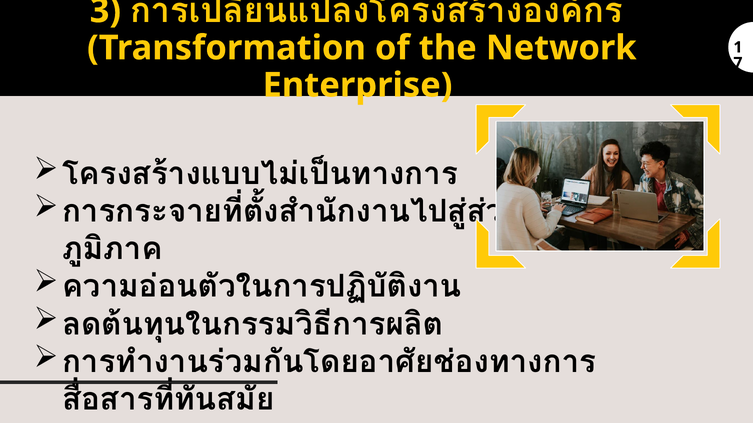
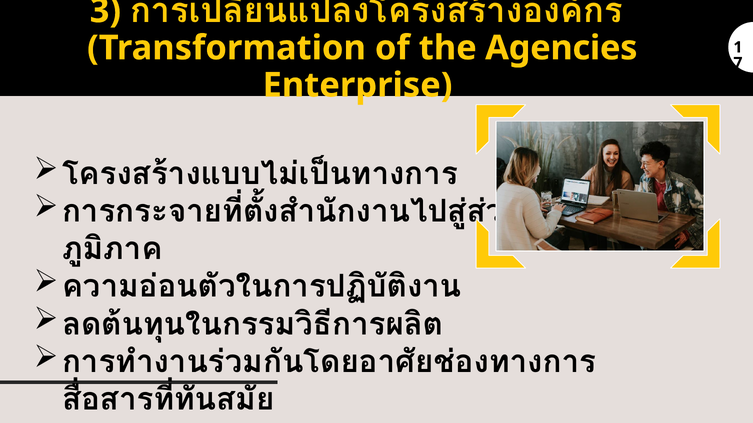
Network: Network -> Agencies
